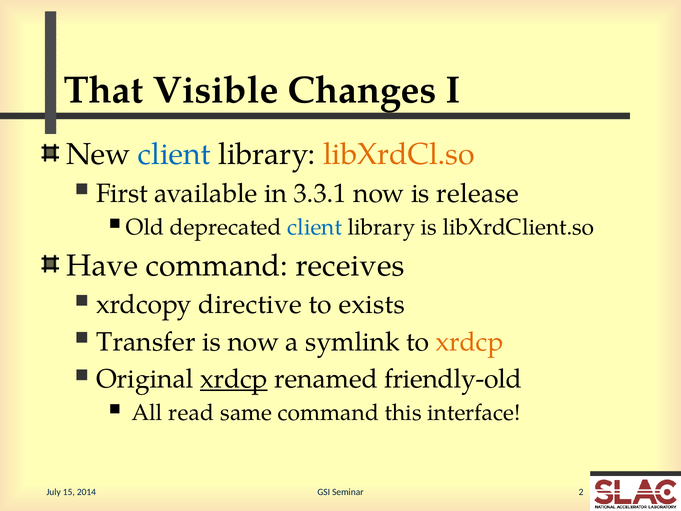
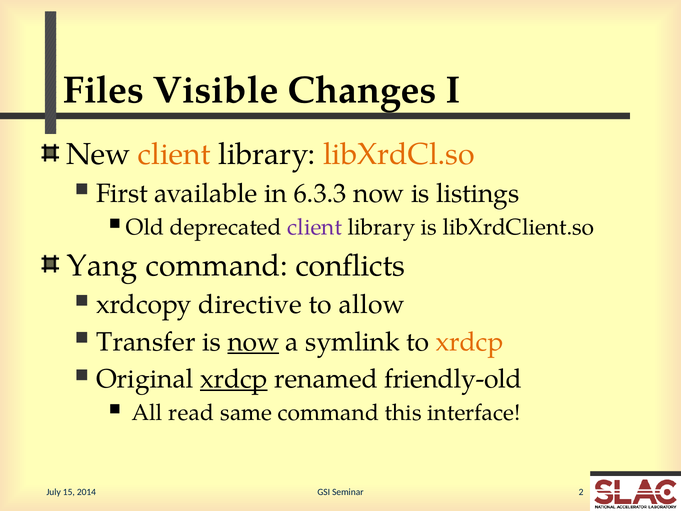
That: That -> Files
client at (174, 154) colour: blue -> orange
3.3.1: 3.3.1 -> 6.3.3
release: release -> listings
client at (315, 227) colour: blue -> purple
Have: Have -> Yang
receives: receives -> conflicts
exists: exists -> allow
now at (253, 342) underline: none -> present
